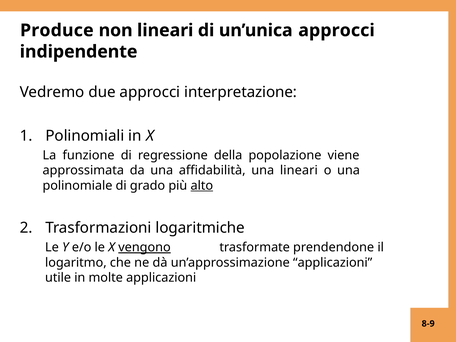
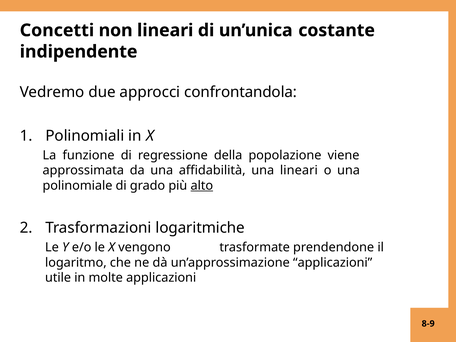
Produce: Produce -> Concetti
un’unica approcci: approcci -> costante
interpretazione: interpretazione -> confrontandola
vengono underline: present -> none
